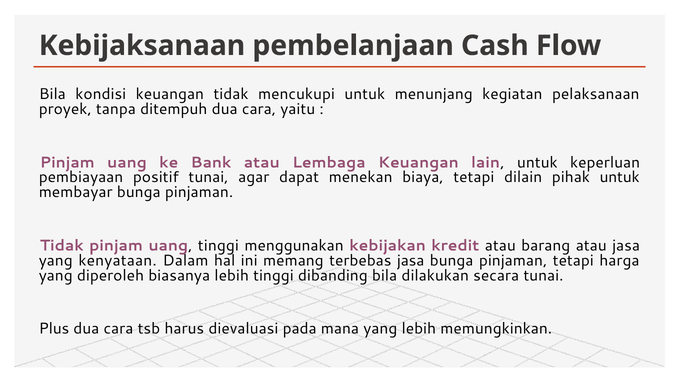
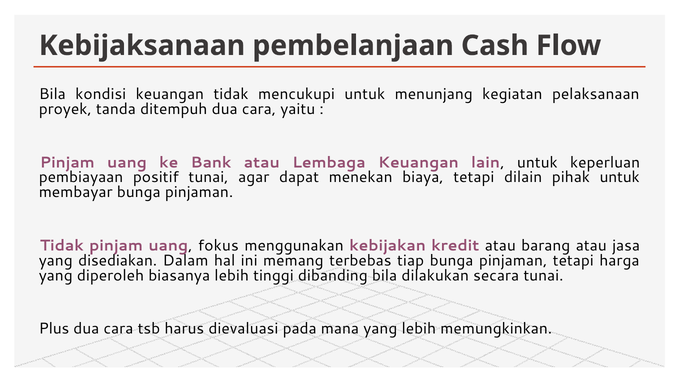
tanpa: tanpa -> tanda
uang tinggi: tinggi -> fokus
kenyataan: kenyataan -> disediakan
terbebas jasa: jasa -> tiap
